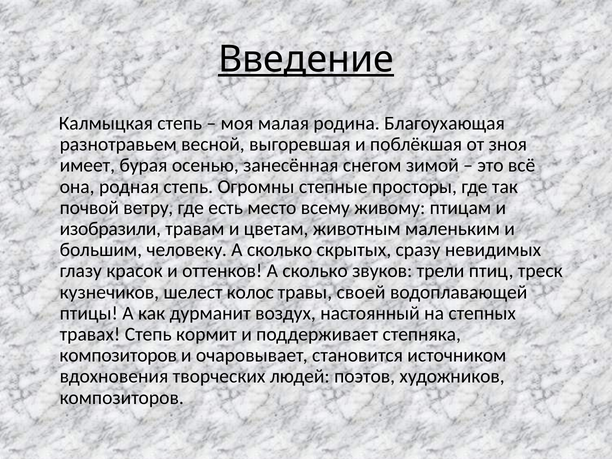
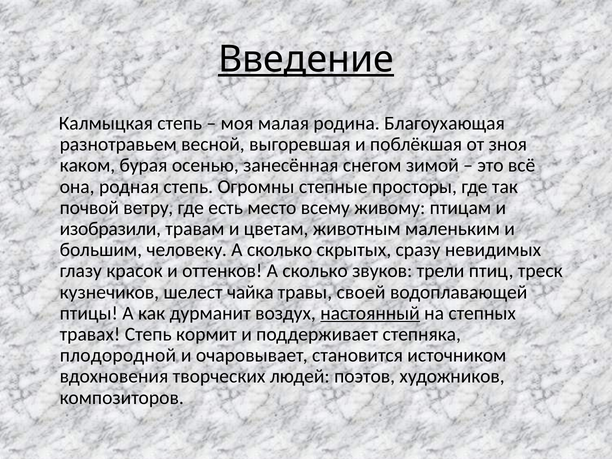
имеет: имеет -> каком
колос: колос -> чайка
настоянный underline: none -> present
композиторов at (118, 355): композиторов -> плодородной
